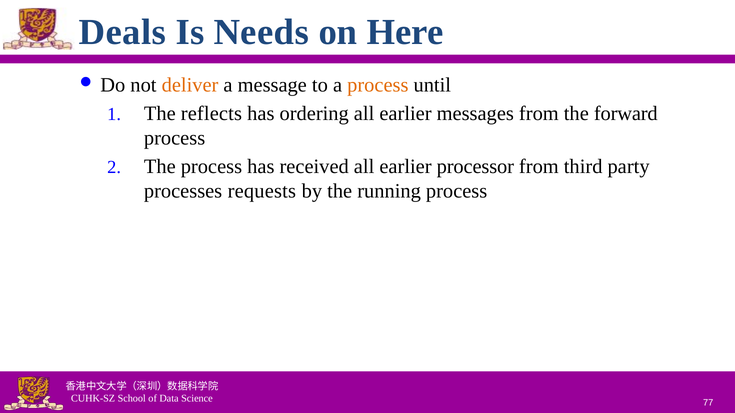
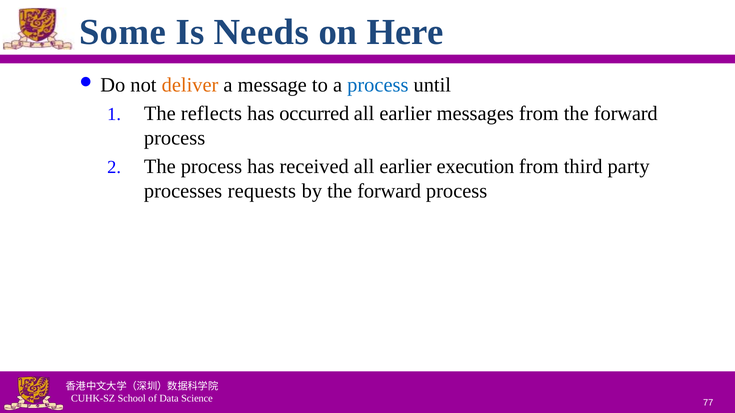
Deals: Deals -> Some
process at (378, 85) colour: orange -> blue
ordering: ordering -> occurred
processor: processor -> execution
by the running: running -> forward
